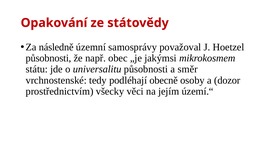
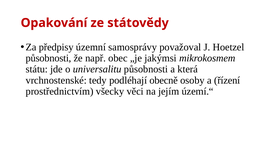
následně: následně -> předpisy
směr: směr -> která
dozor: dozor -> řízení
